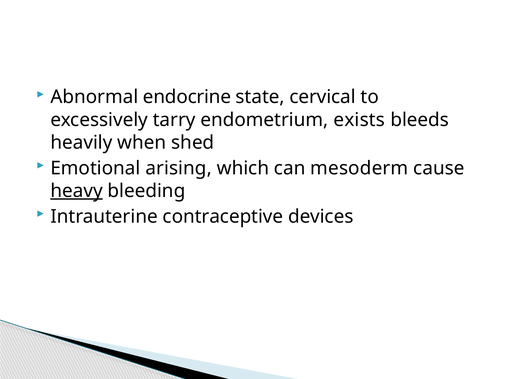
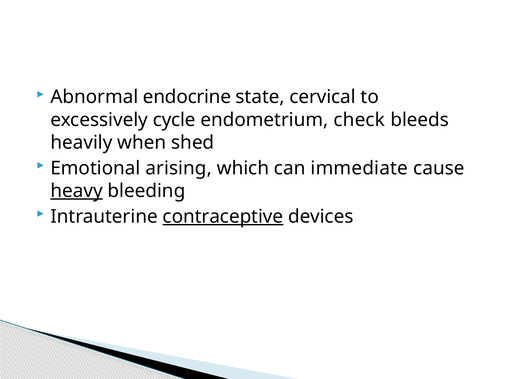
tarry: tarry -> cycle
exists: exists -> check
mesoderm: mesoderm -> immediate
contraceptive underline: none -> present
